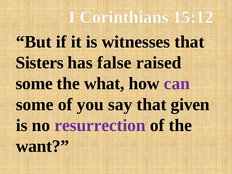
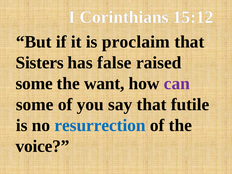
witnesses: witnesses -> proclaim
what: what -> want
given: given -> futile
resurrection colour: purple -> blue
want: want -> voice
